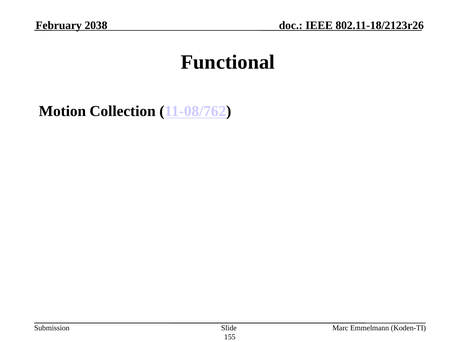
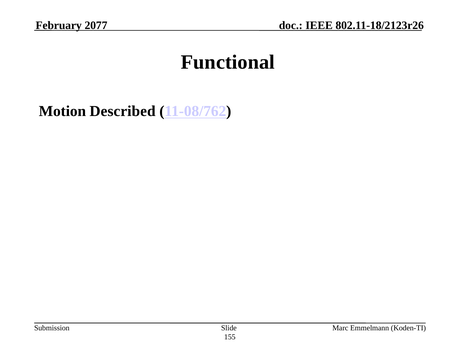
2038: 2038 -> 2077
Collection: Collection -> Described
